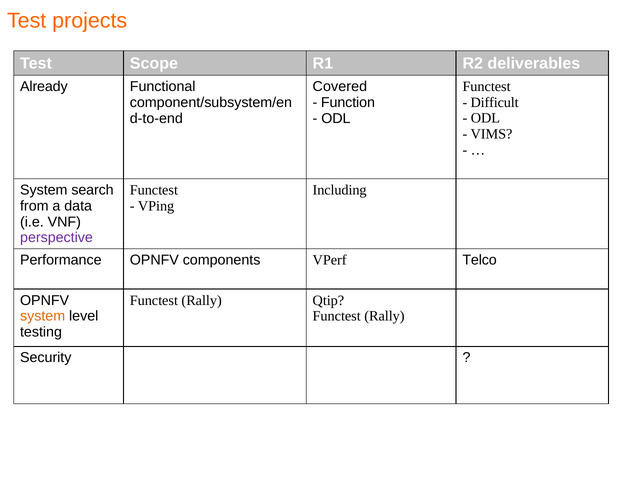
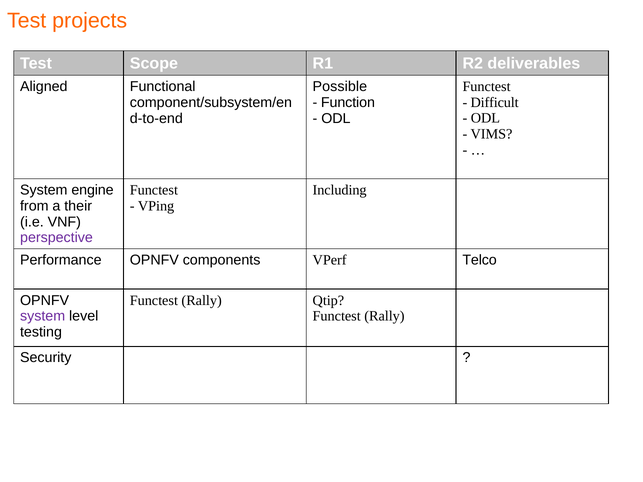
Already: Already -> Aligned
Covered: Covered -> Possible
search: search -> engine
data: data -> their
system at (43, 316) colour: orange -> purple
